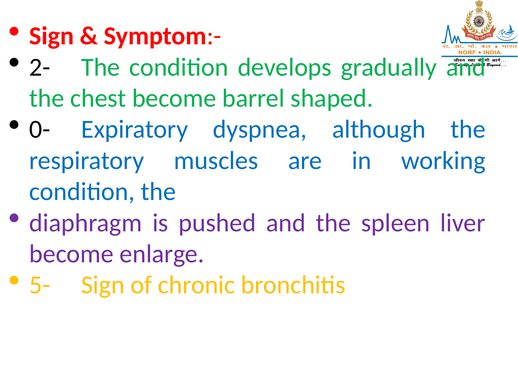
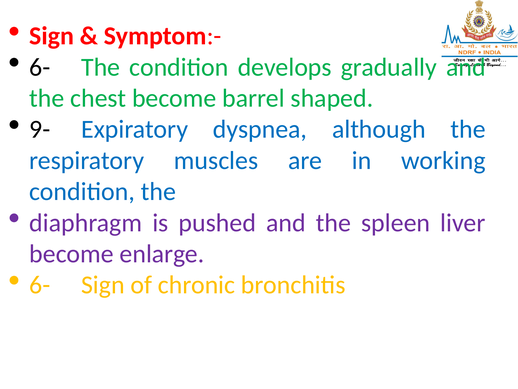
2- at (40, 67): 2- -> 6-
0-: 0- -> 9-
5- at (40, 285): 5- -> 6-
